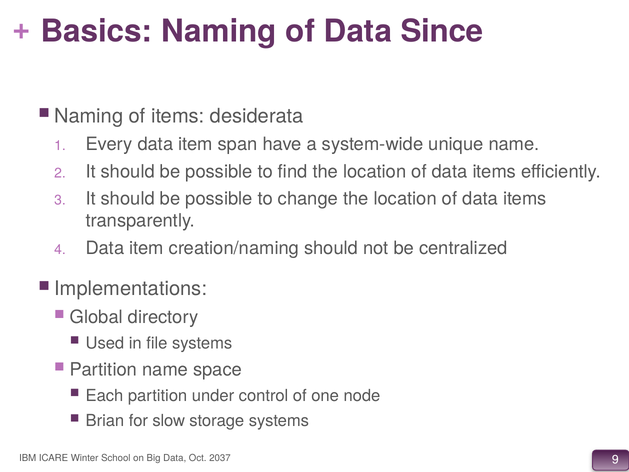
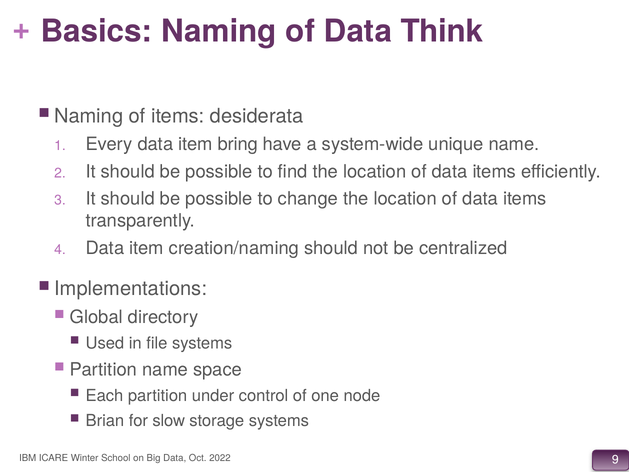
Since: Since -> Think
span: span -> bring
2037: 2037 -> 2022
